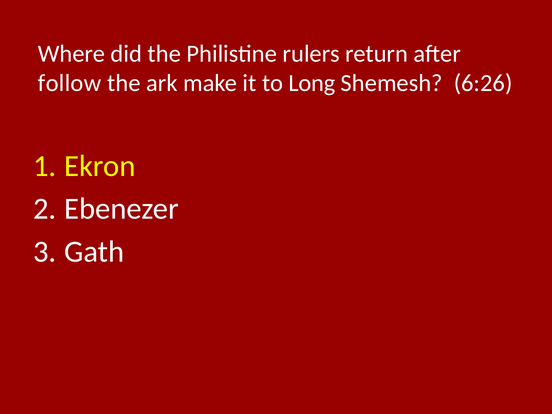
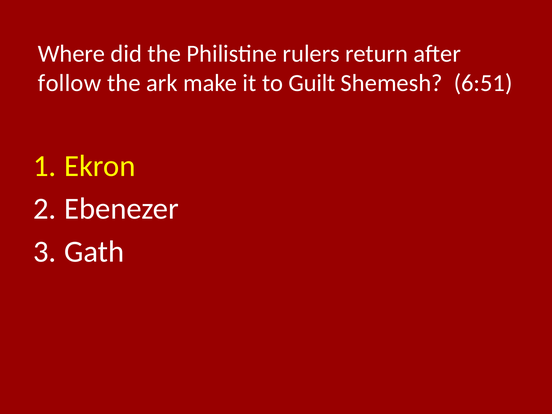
Long: Long -> Guilt
6:26: 6:26 -> 6:51
